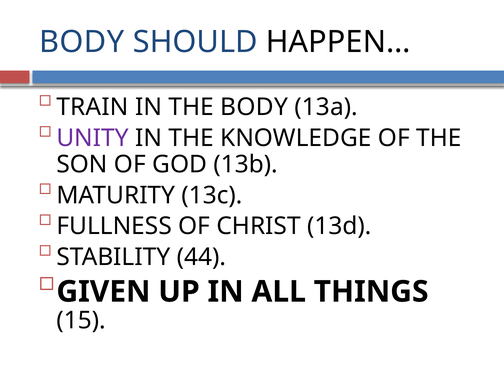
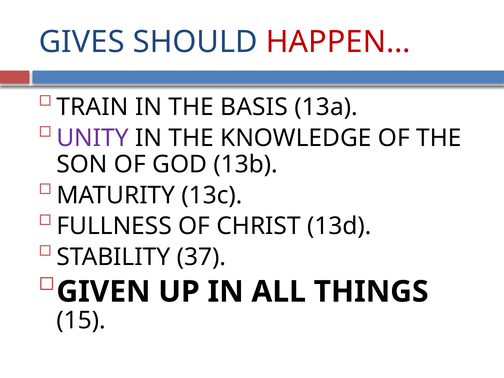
BODY at (82, 42): BODY -> GIVES
HAPPEN… colour: black -> red
THE BODY: BODY -> BASIS
44: 44 -> 37
